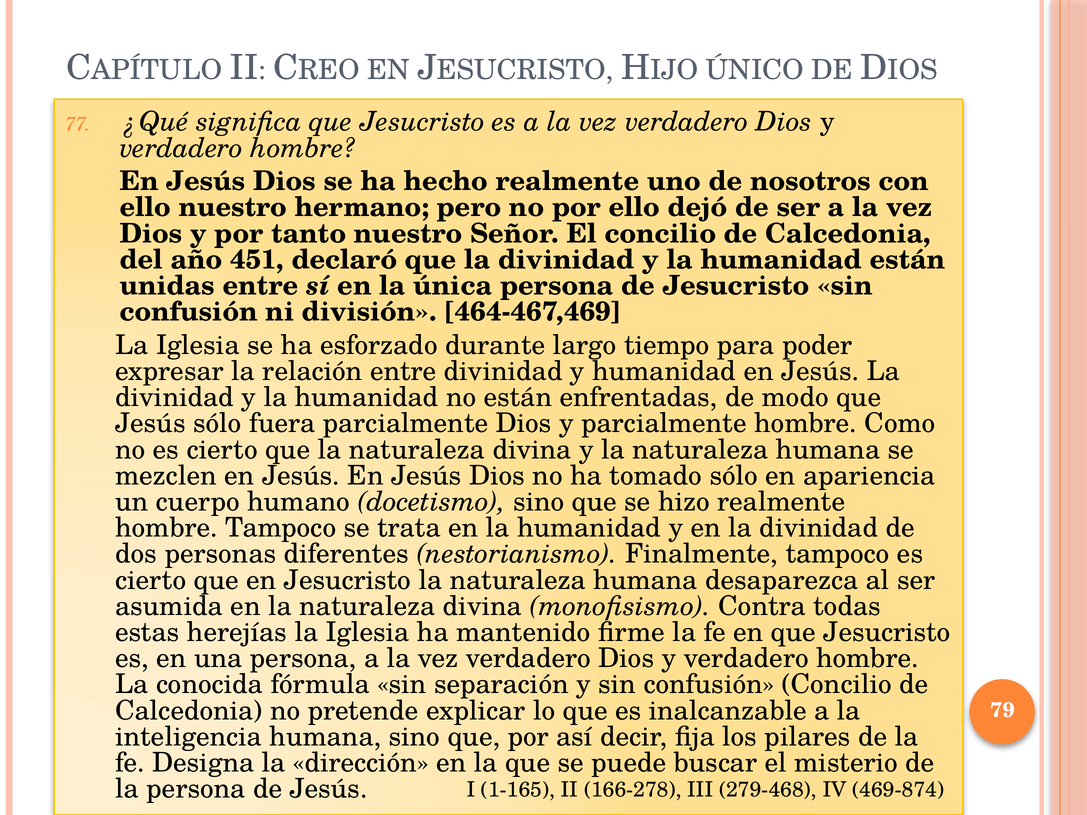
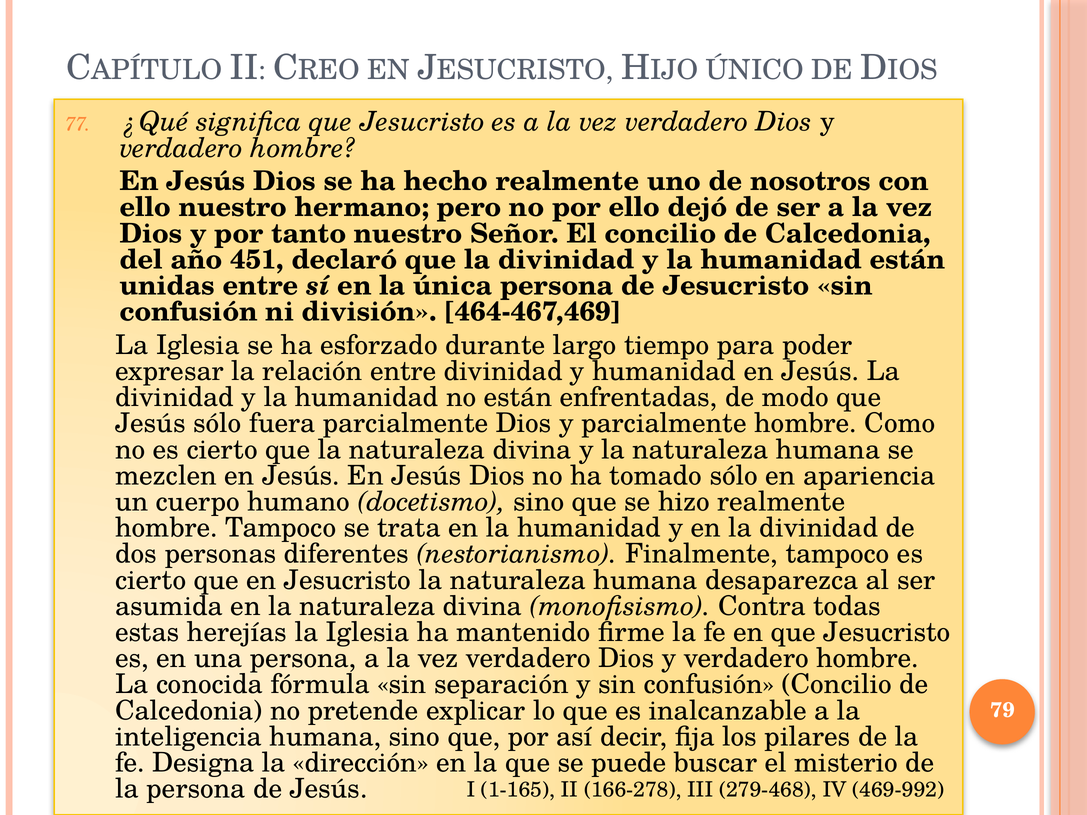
469-874: 469-874 -> 469-992
